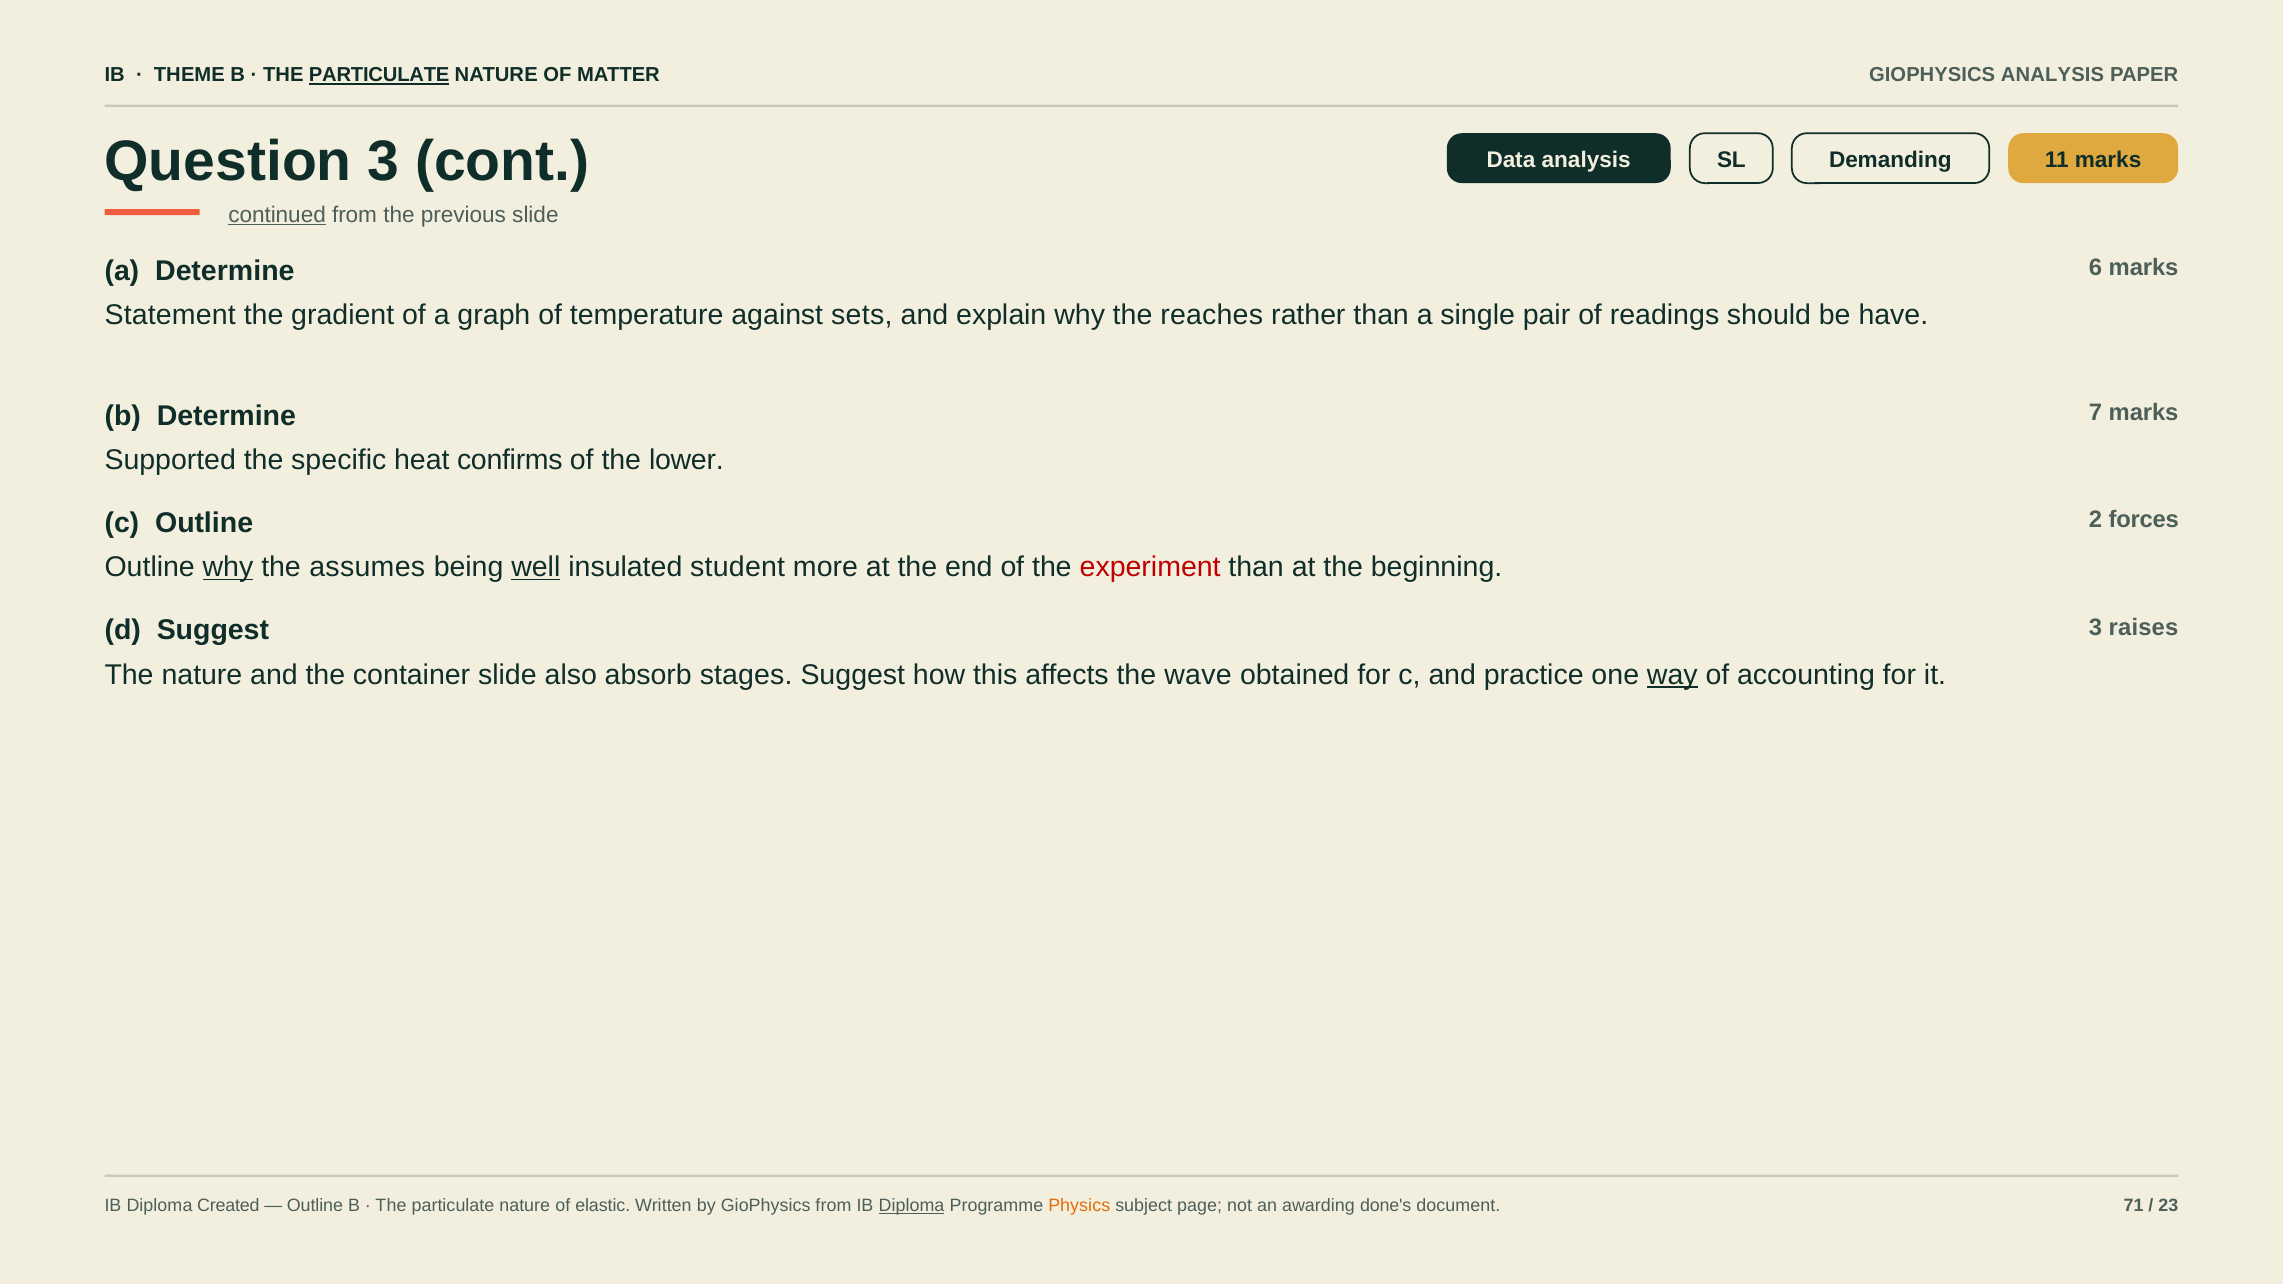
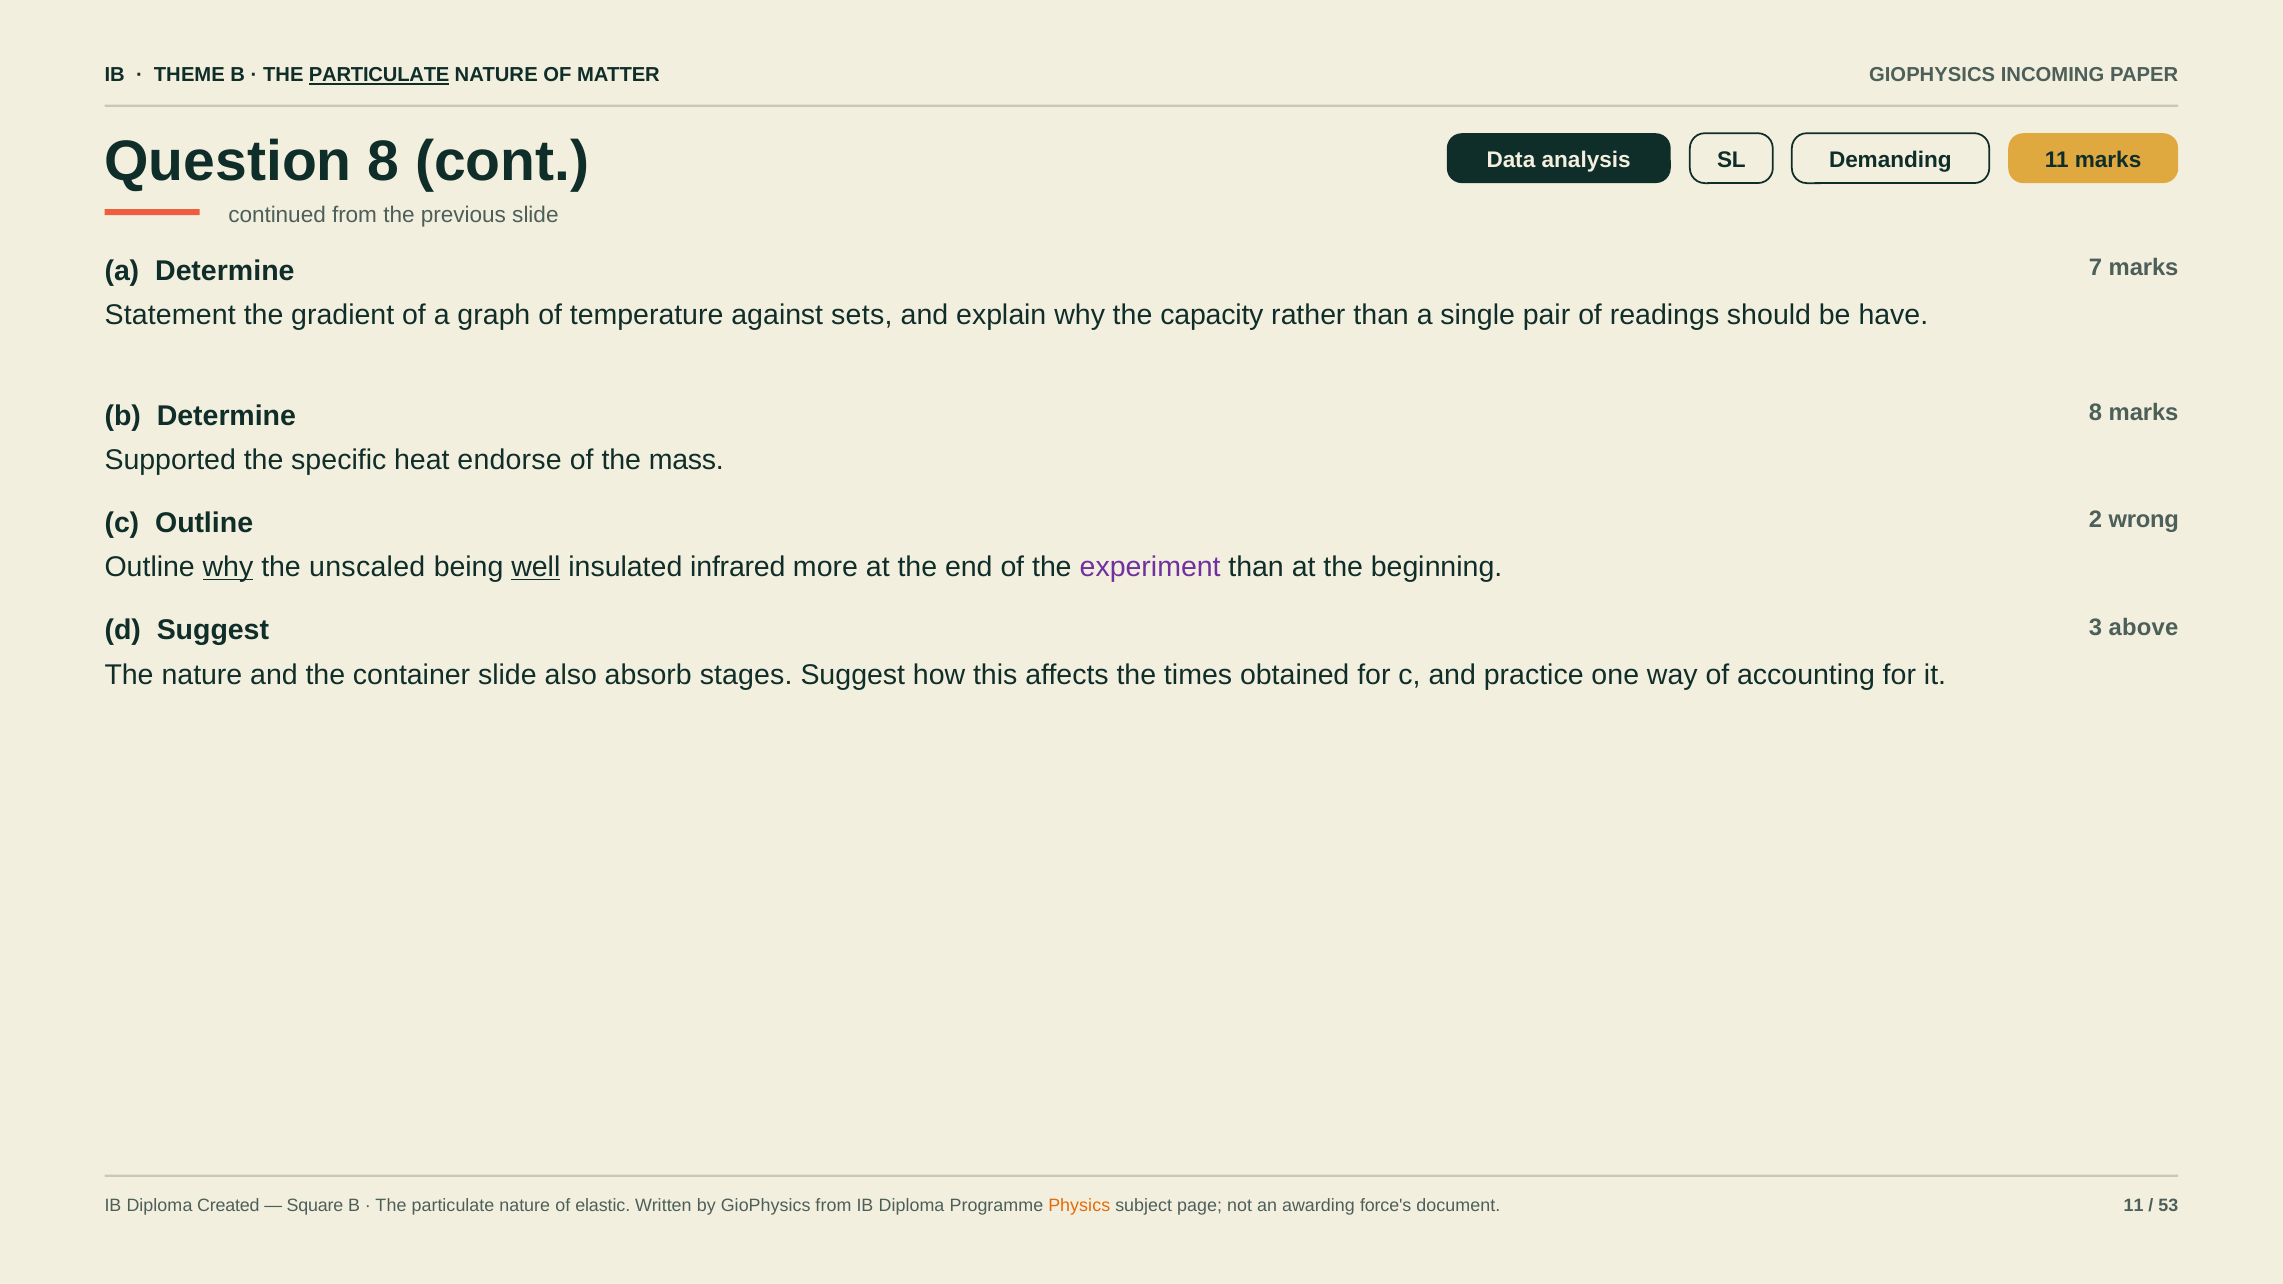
GIOPHYSICS ANALYSIS: ANALYSIS -> INCOMING
Question 3: 3 -> 8
continued underline: present -> none
6: 6 -> 7
reaches: reaches -> capacity
Determine 7: 7 -> 8
confirms: confirms -> endorse
lower: lower -> mass
forces: forces -> wrong
assumes: assumes -> unscaled
student: student -> infrared
experiment colour: red -> purple
raises: raises -> above
wave: wave -> times
way underline: present -> none
Outline at (315, 1206): Outline -> Square
Diploma at (911, 1206) underline: present -> none
done's: done's -> force's
document 71: 71 -> 11
23: 23 -> 53
